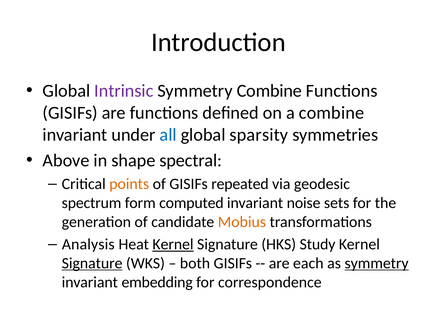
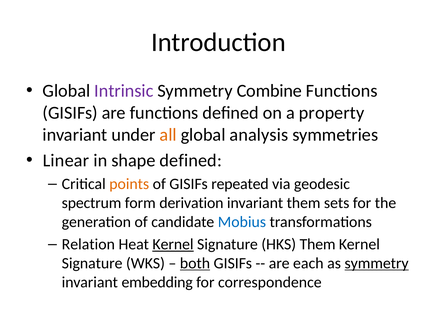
a combine: combine -> property
all colour: blue -> orange
sparsity: sparsity -> analysis
Above: Above -> Linear
shape spectral: spectral -> defined
computed: computed -> derivation
invariant noise: noise -> them
Mobius colour: orange -> blue
Analysis: Analysis -> Relation
HKS Study: Study -> Them
Signature at (92, 263) underline: present -> none
both underline: none -> present
